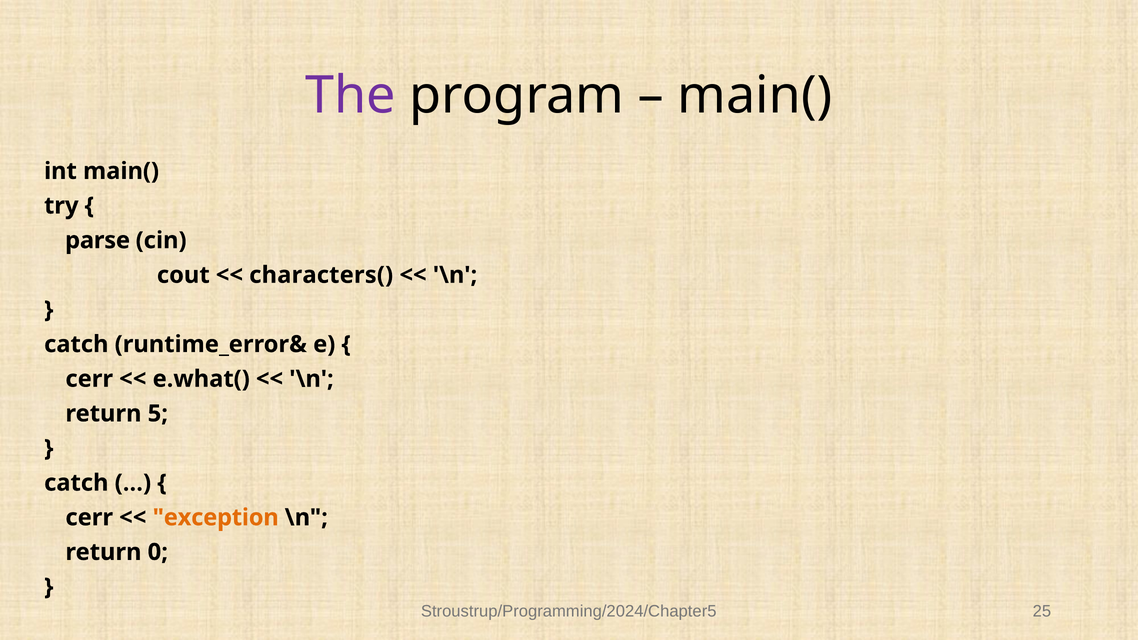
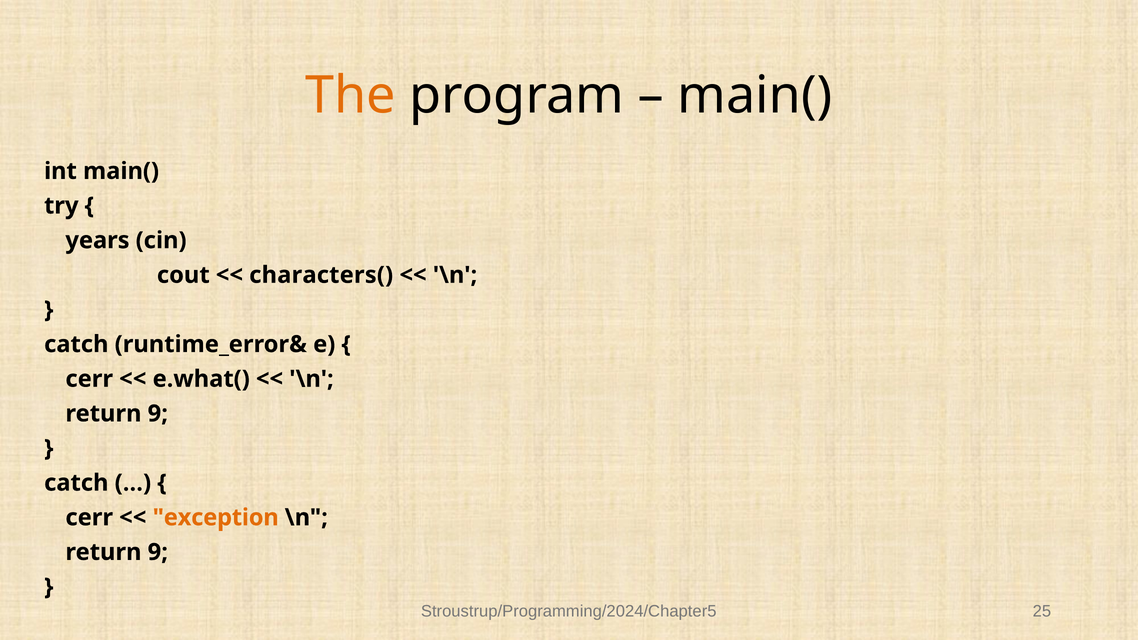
The colour: purple -> orange
parse: parse -> years
5 at (158, 414): 5 -> 9
0 at (158, 552): 0 -> 9
